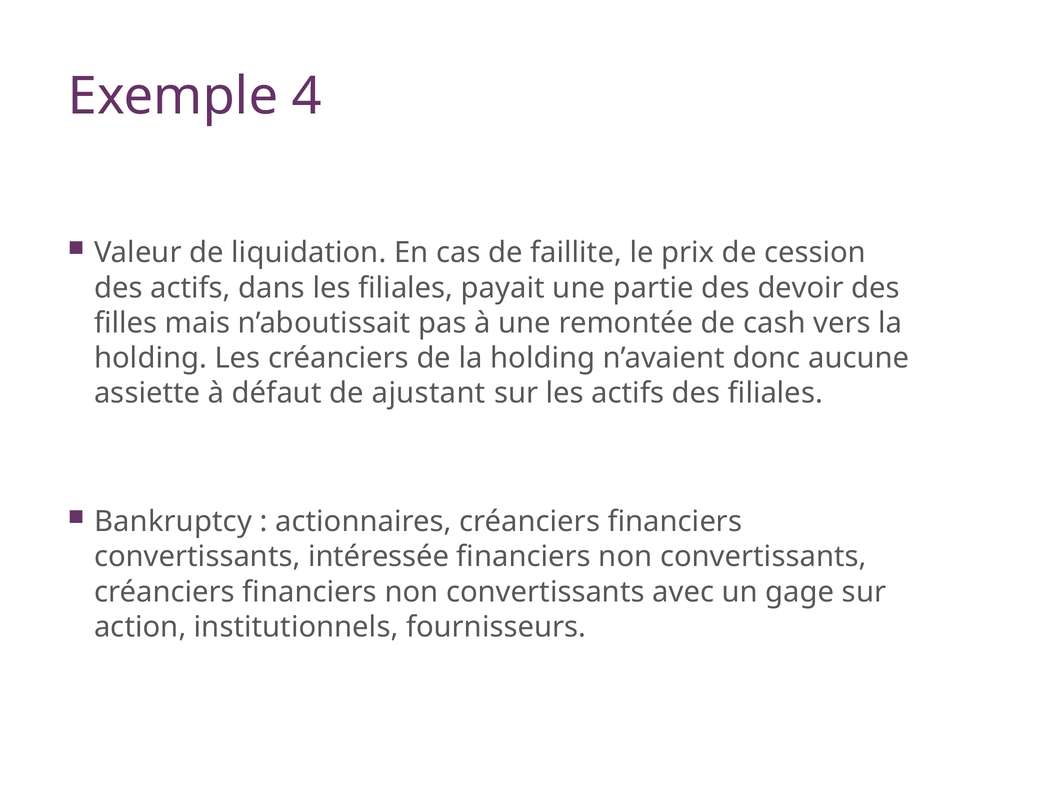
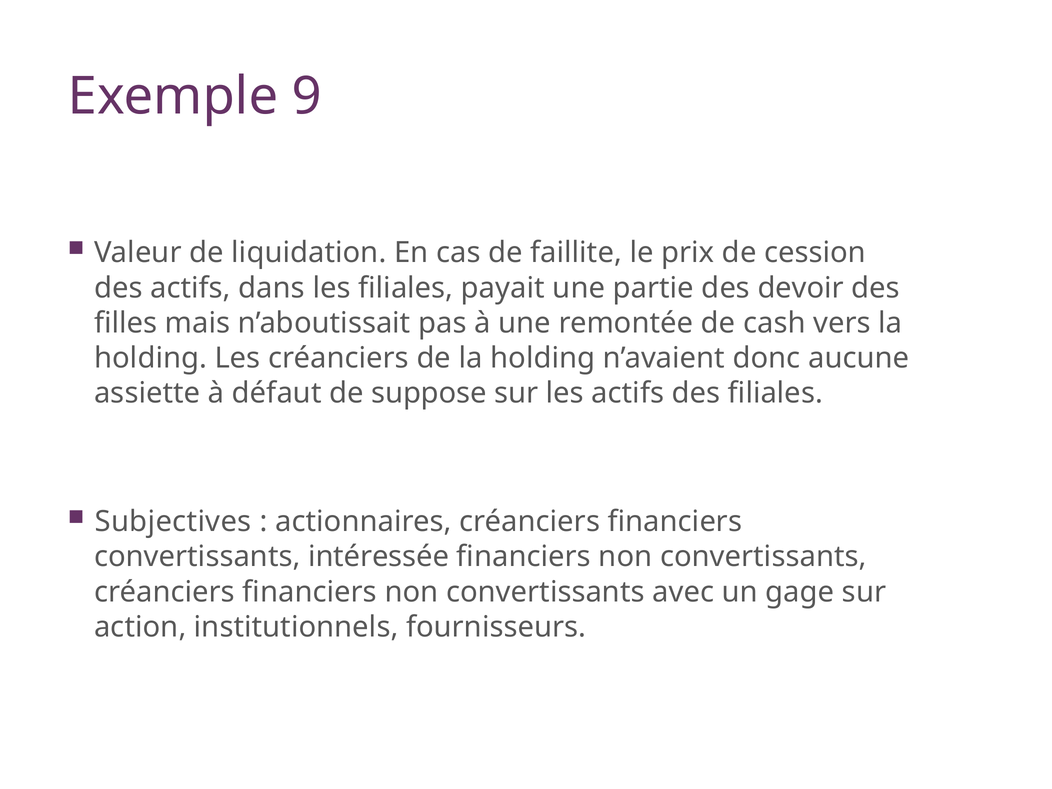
4: 4 -> 9
ajustant: ajustant -> suppose
Bankruptcy: Bankruptcy -> Subjectives
